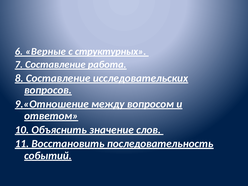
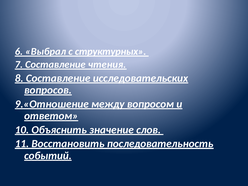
Верные: Верные -> Выбрал
работа: работа -> чтения
